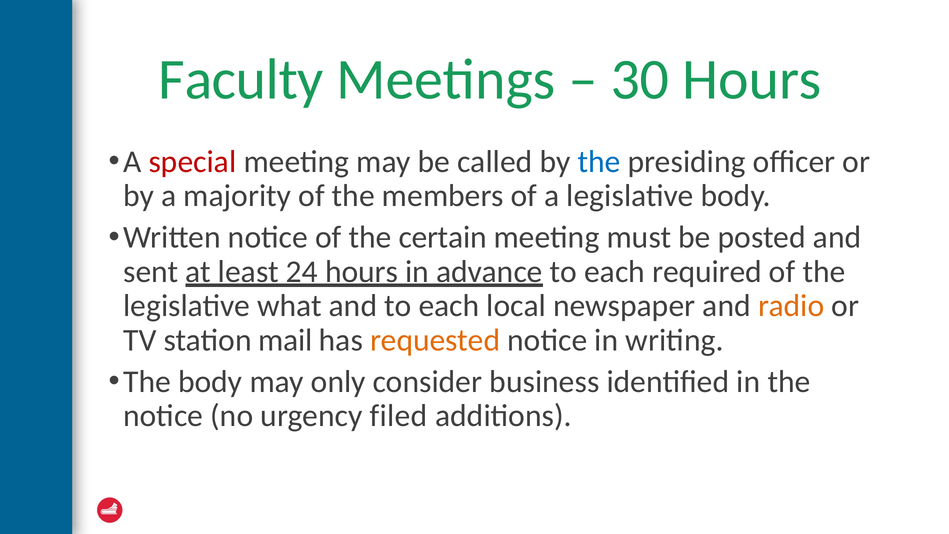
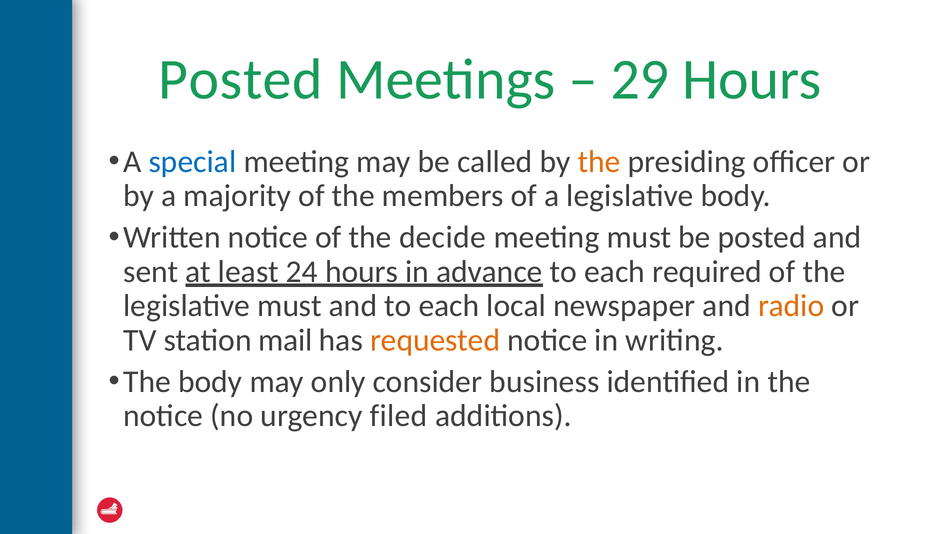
Faculty at (241, 80): Faculty -> Posted
30: 30 -> 29
special colour: red -> blue
the at (599, 162) colour: blue -> orange
certain: certain -> decide
legislative what: what -> must
